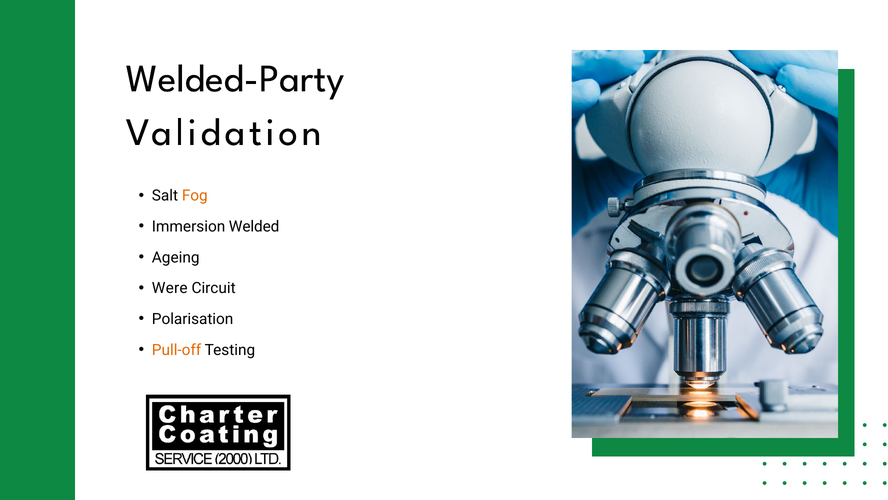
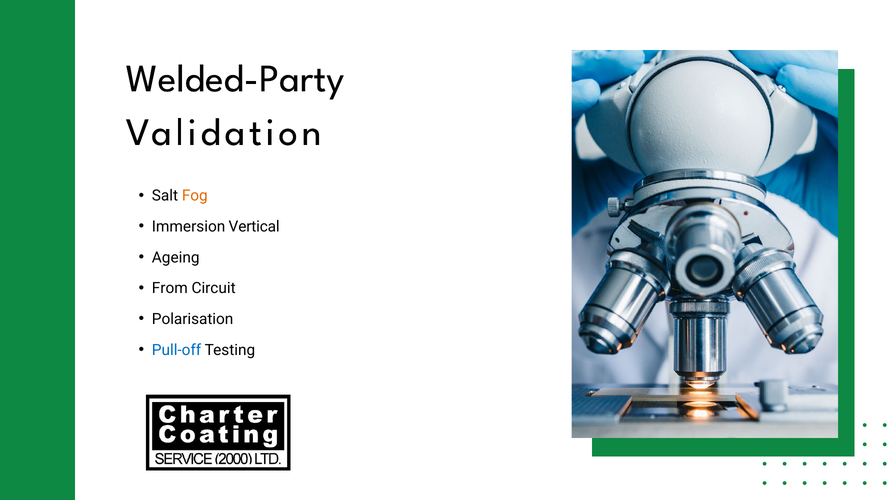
Welded: Welded -> Vertical
Were: Were -> From
Pull-off colour: orange -> blue
